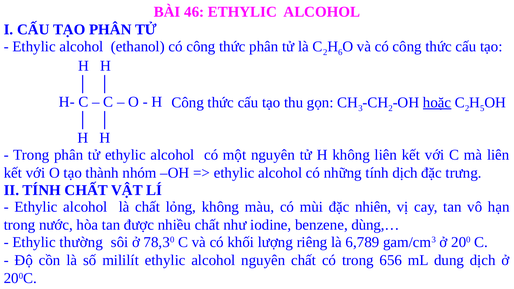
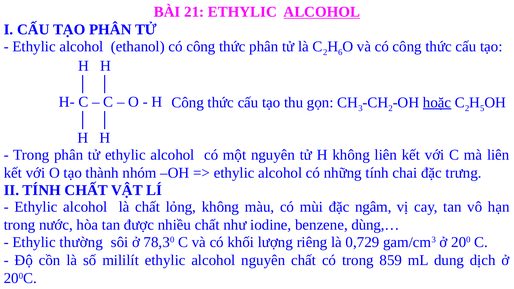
46: 46 -> 21
ALCOHOL at (322, 12) underline: none -> present
tính dịch: dịch -> chai
nhiên: nhiên -> ngâm
6,789: 6,789 -> 0,729
656: 656 -> 859
